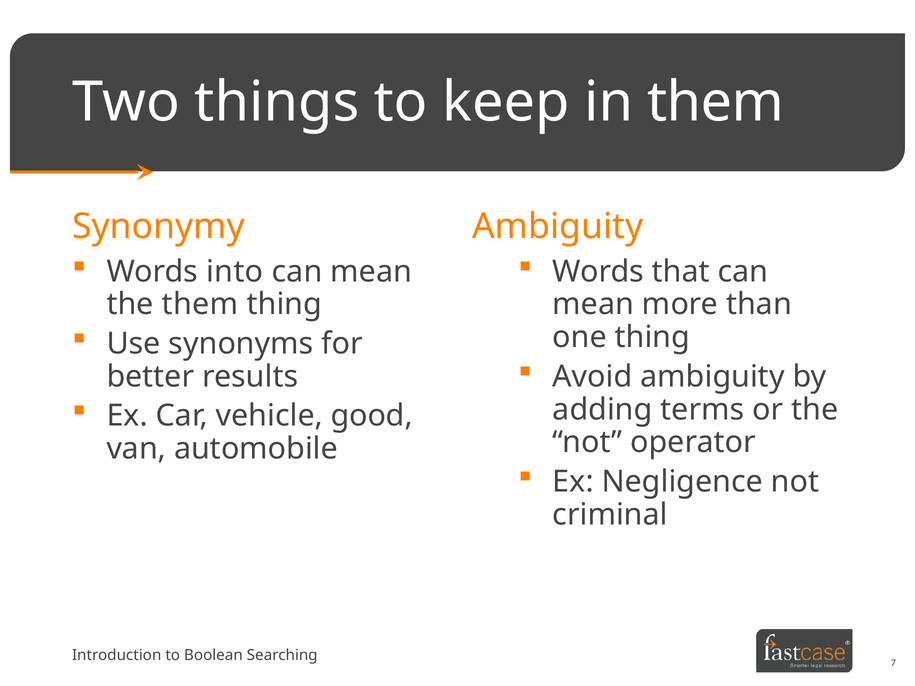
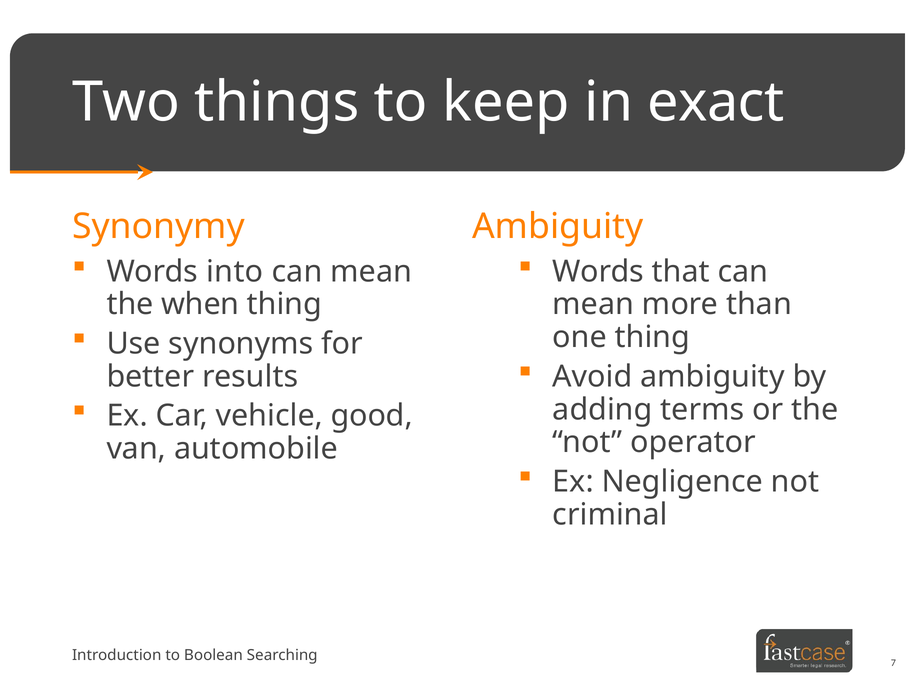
in them: them -> exact
the them: them -> when
